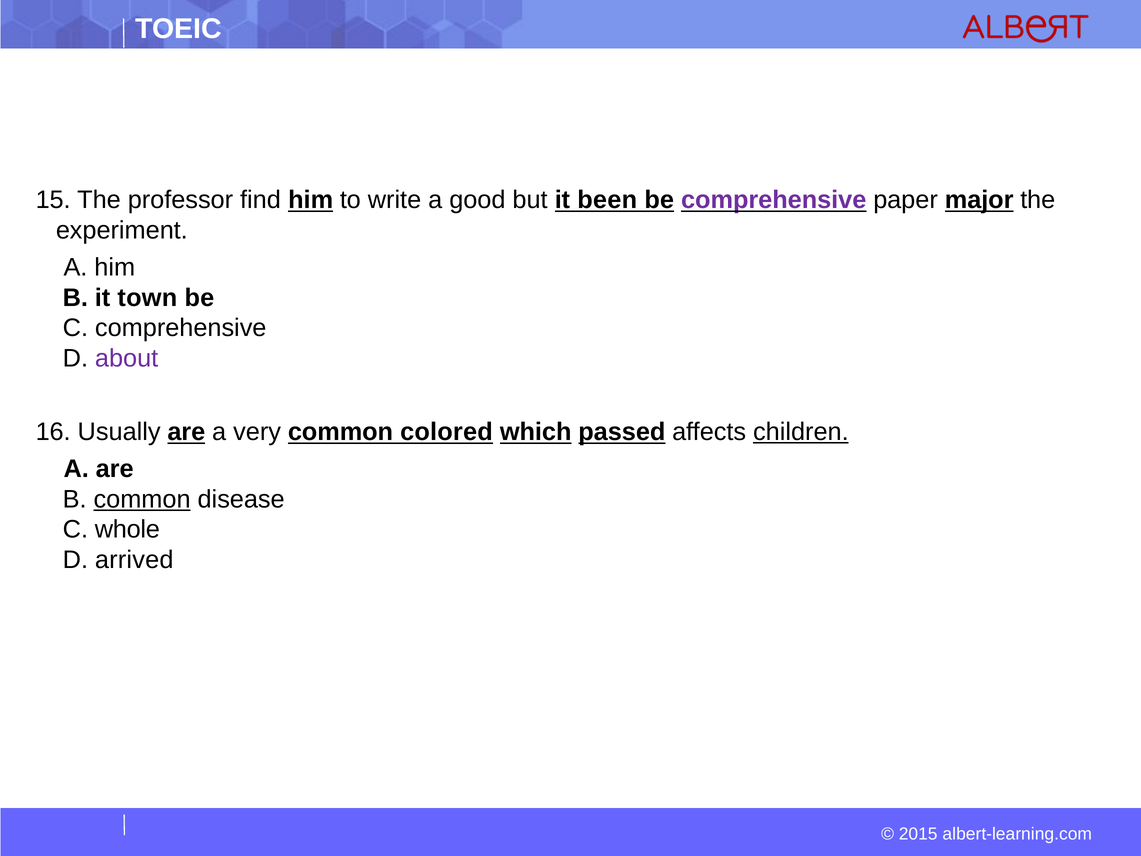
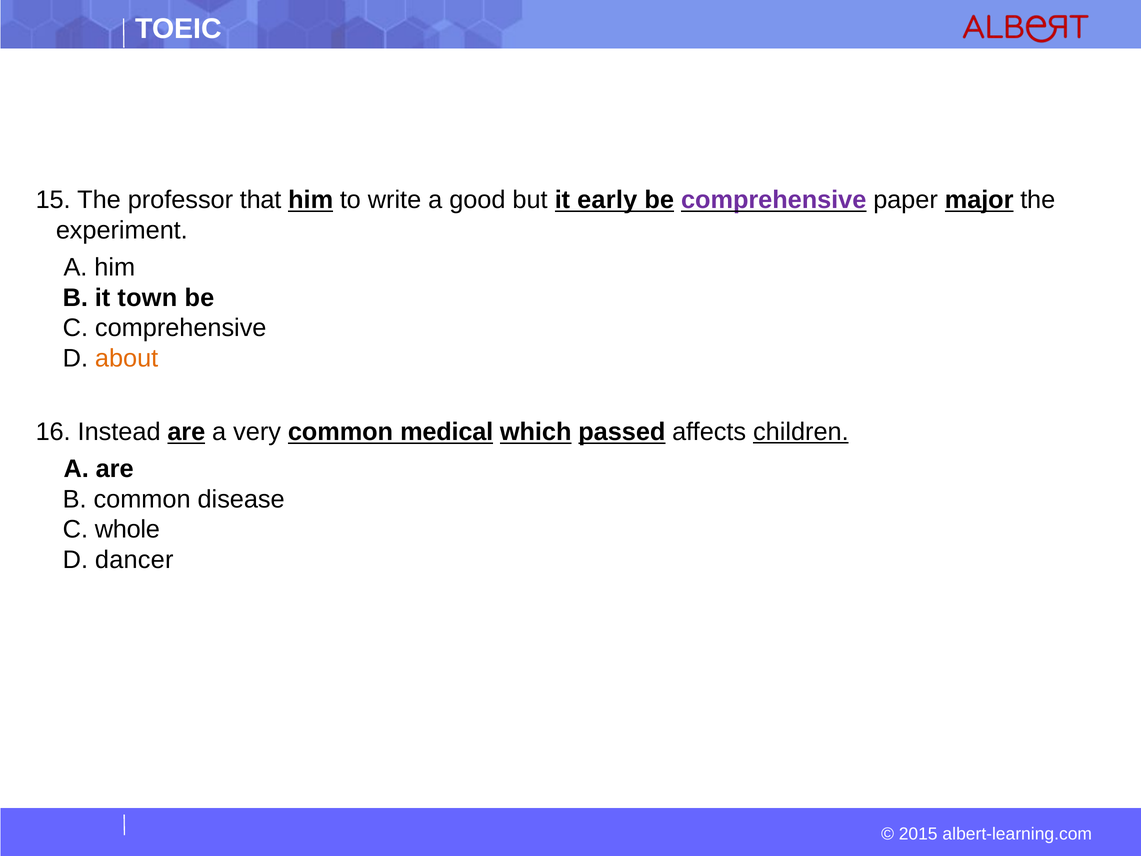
find: find -> that
been: been -> early
about colour: purple -> orange
Usually: Usually -> Instead
colored: colored -> medical
common at (142, 499) underline: present -> none
arrived: arrived -> dancer
